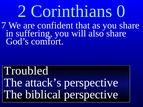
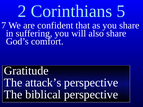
0: 0 -> 5
Troubled: Troubled -> Gratitude
